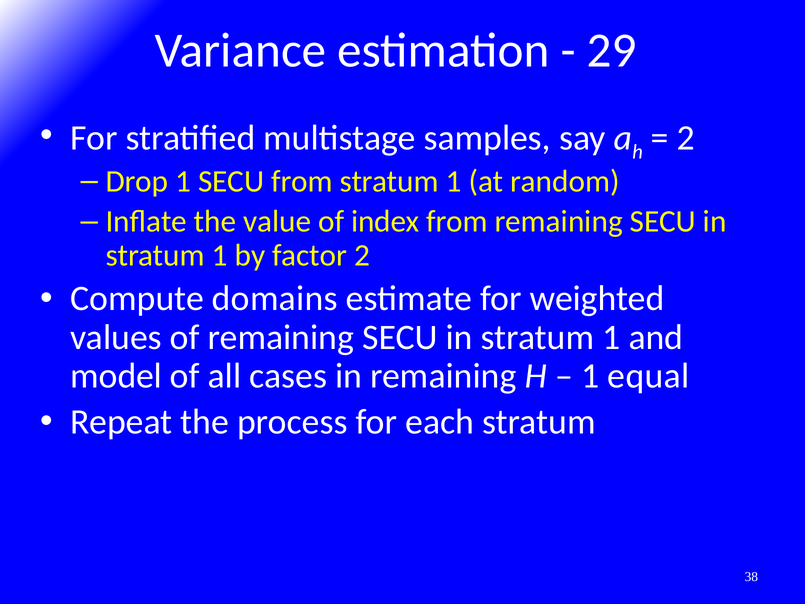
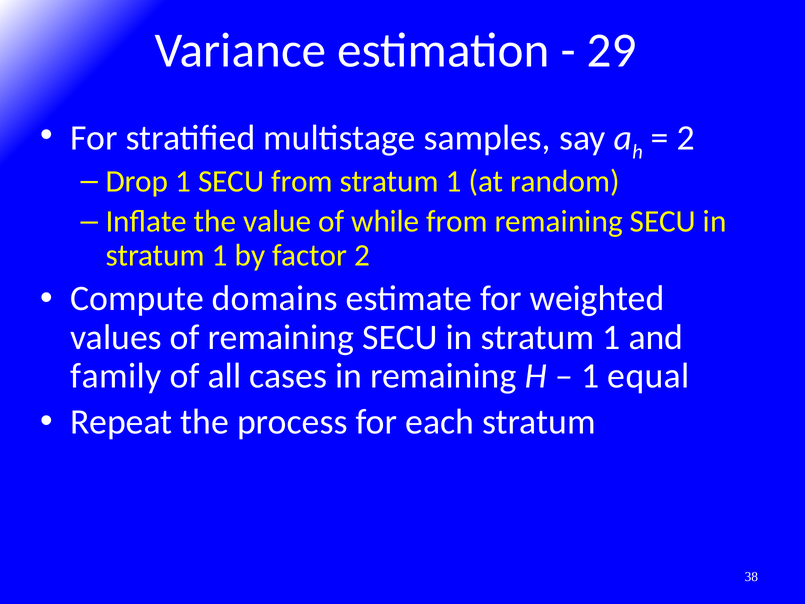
index: index -> while
model: model -> family
